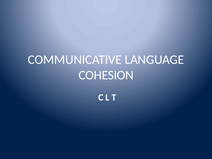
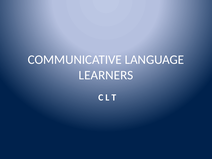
COHESION: COHESION -> LEARNERS
